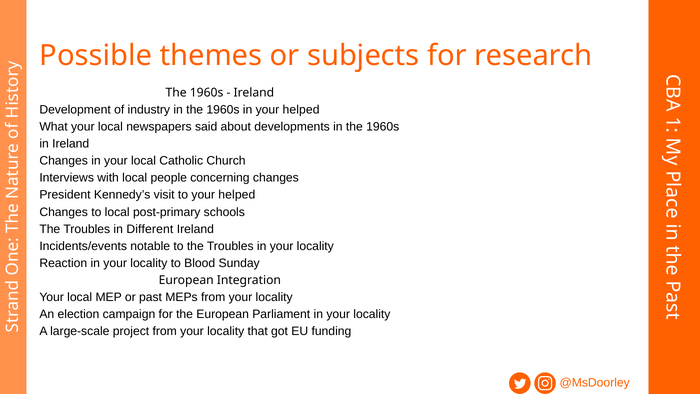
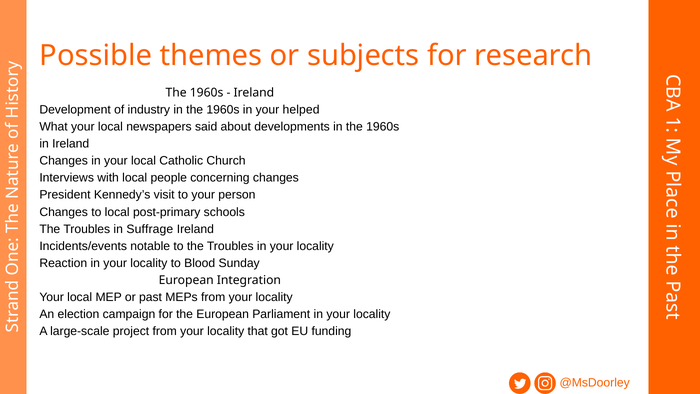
to your helped: helped -> person
Different: Different -> Suffrage
